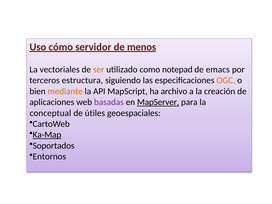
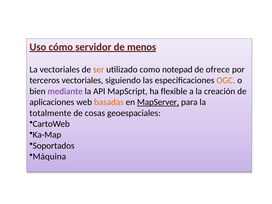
emacs: emacs -> ofrece
terceros estructura: estructura -> vectoriales
mediante colour: orange -> purple
archivo: archivo -> flexible
basadas colour: purple -> orange
conceptual: conceptual -> totalmente
útiles: útiles -> cosas
Ka-Map underline: present -> none
Entornos: Entornos -> Máquina
